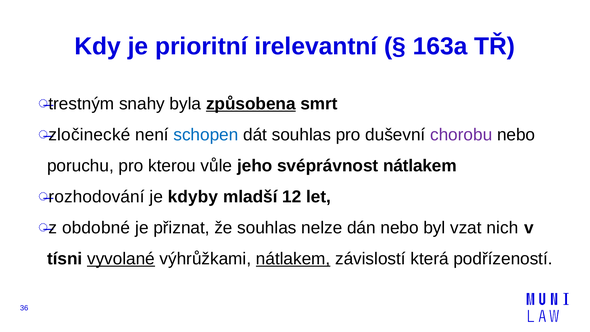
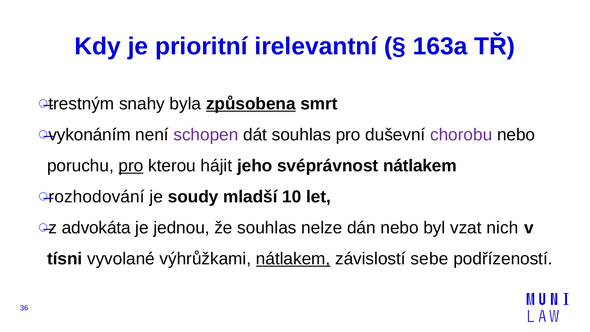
zločinecké: zločinecké -> vykonáním
schopen colour: blue -> purple
pro at (131, 166) underline: none -> present
vůle: vůle -> hájit
kdyby: kdyby -> soudy
12: 12 -> 10
obdobné: obdobné -> advokáta
přiznat: přiznat -> jednou
vyvolané underline: present -> none
která: která -> sebe
